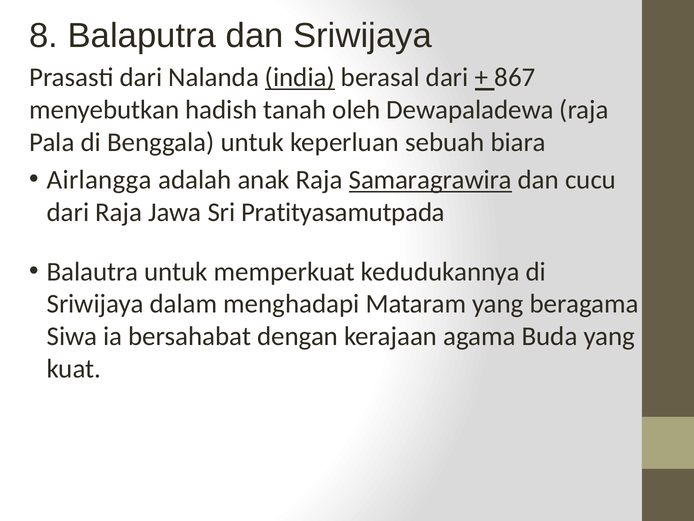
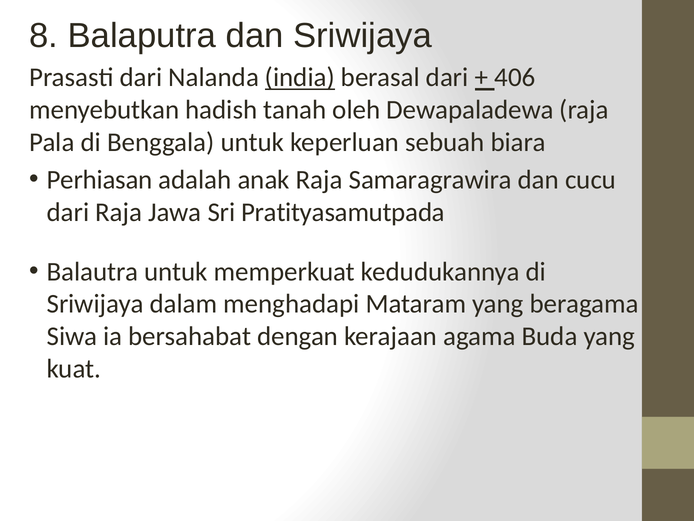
867: 867 -> 406
Airlangga: Airlangga -> Perhiasan
Samaragrawira underline: present -> none
